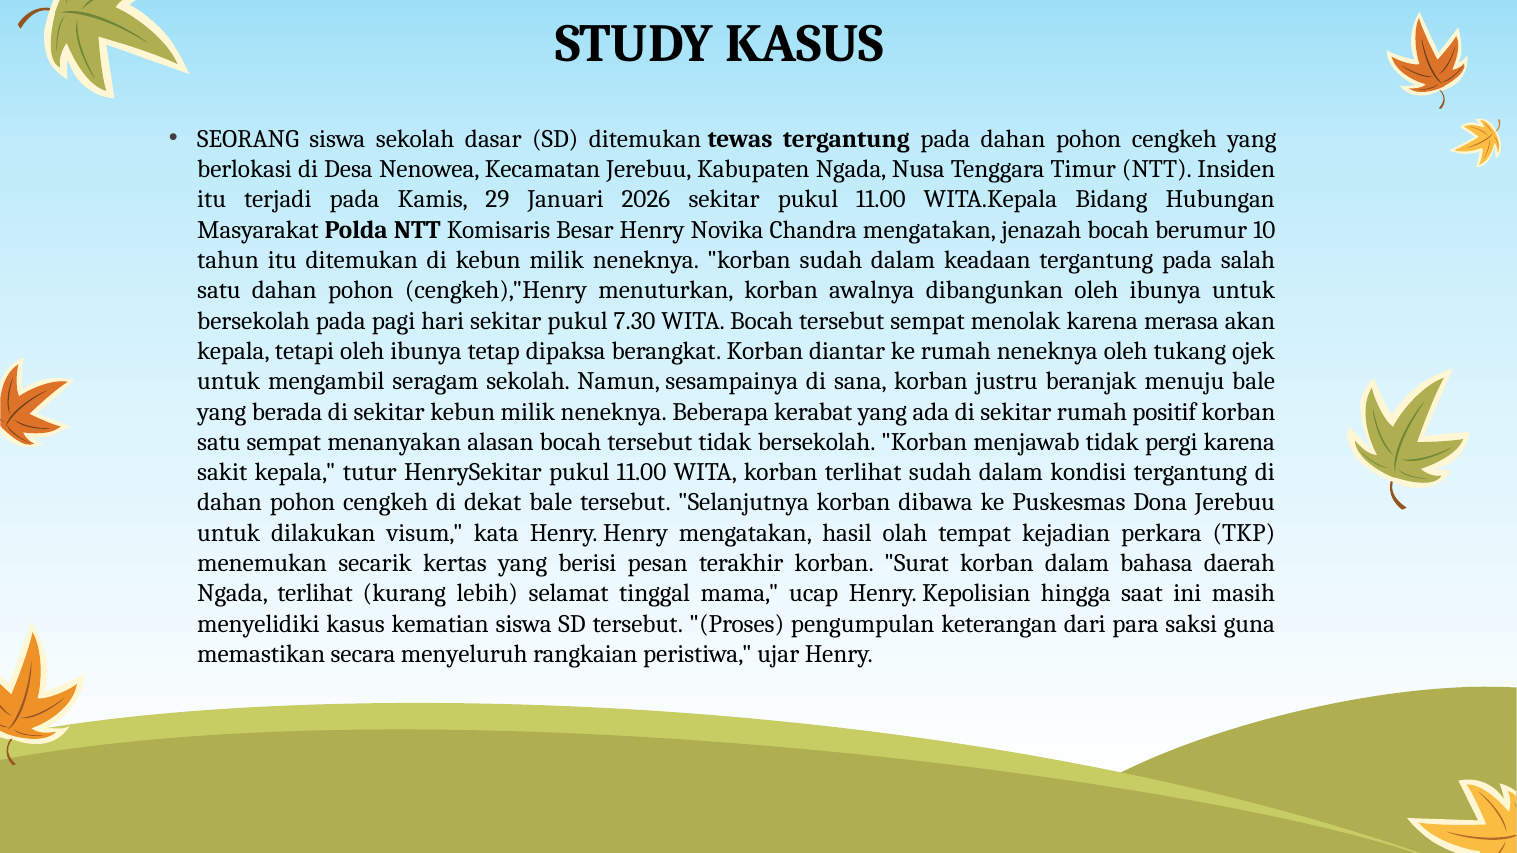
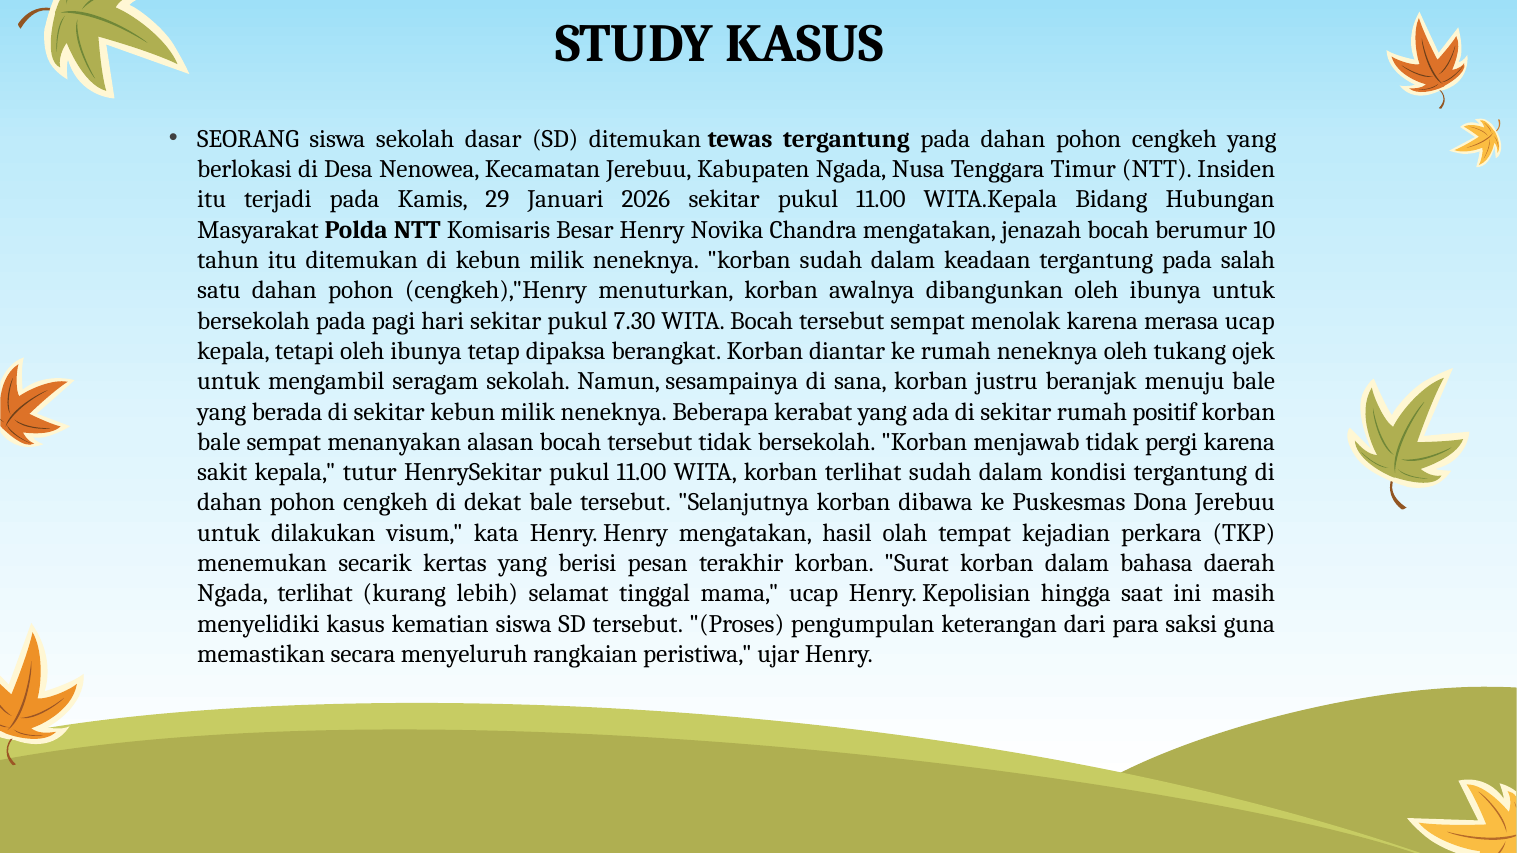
merasa akan: akan -> ucap
satu at (219, 442): satu -> bale
